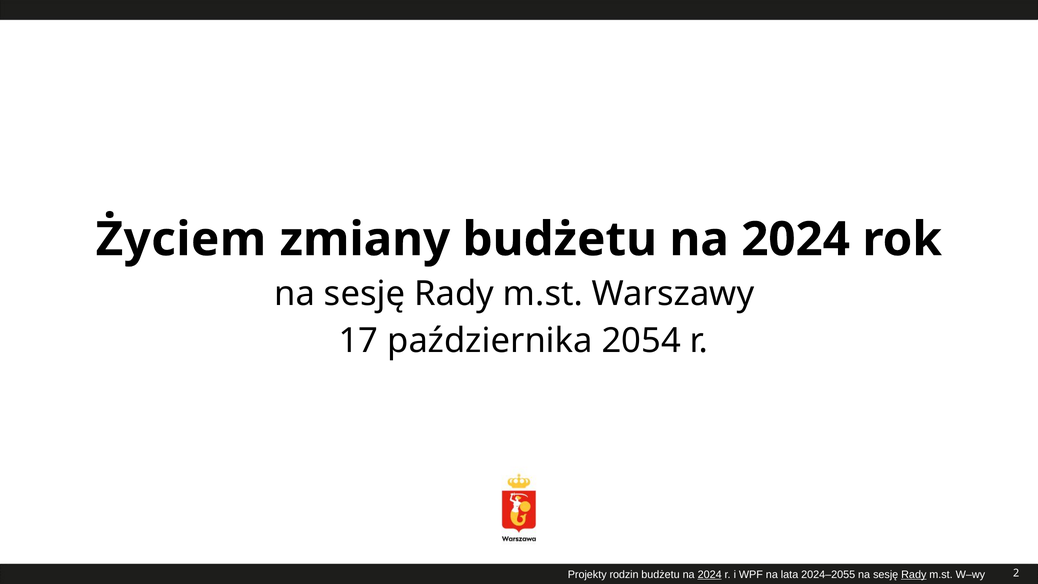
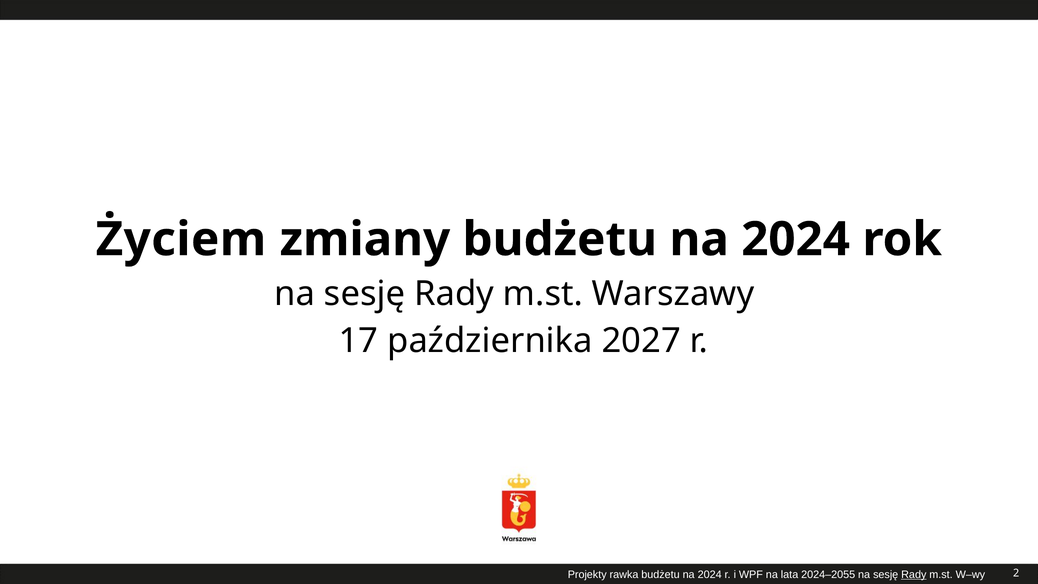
2054: 2054 -> 2027
rodzin: rodzin -> rawka
2024 at (710, 574) underline: present -> none
